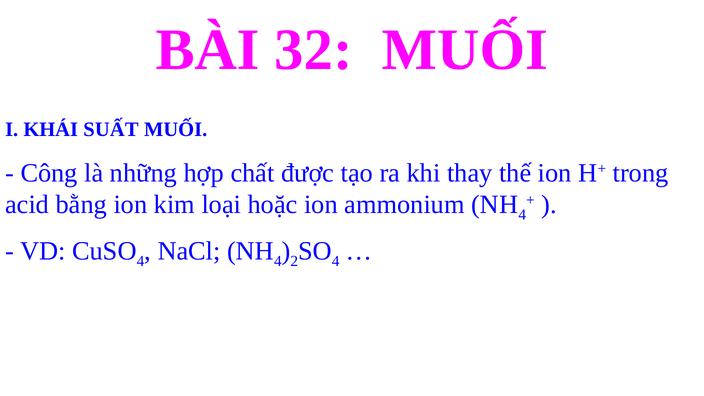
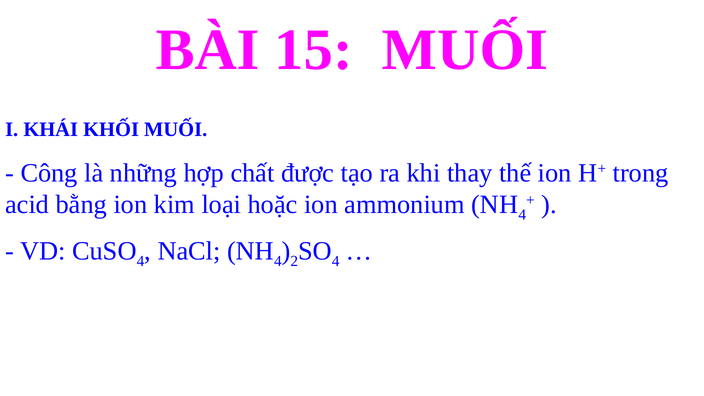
32: 32 -> 15
SUẤT: SUẤT -> KHỐI
